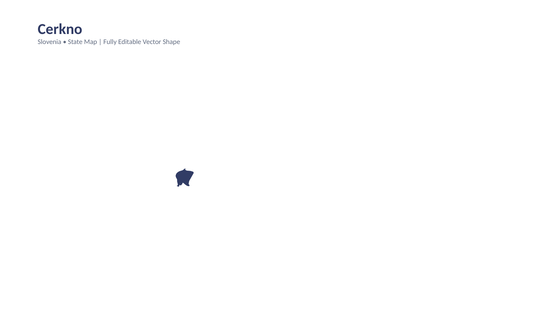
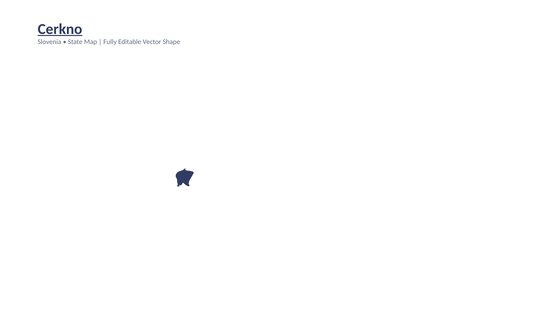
Cerkno underline: none -> present
